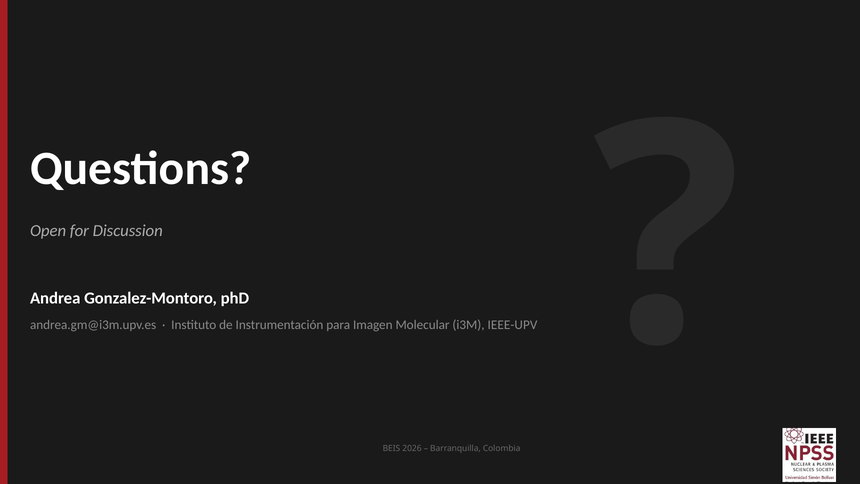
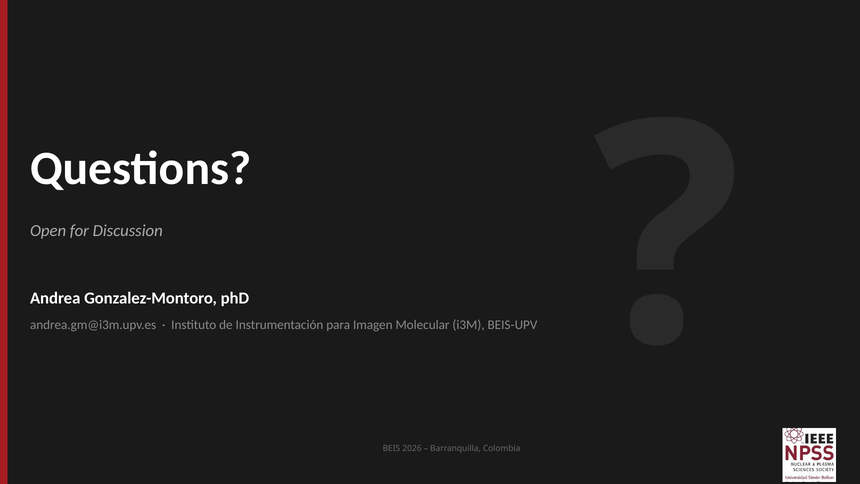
IEEE-UPV: IEEE-UPV -> BEIS-UPV
